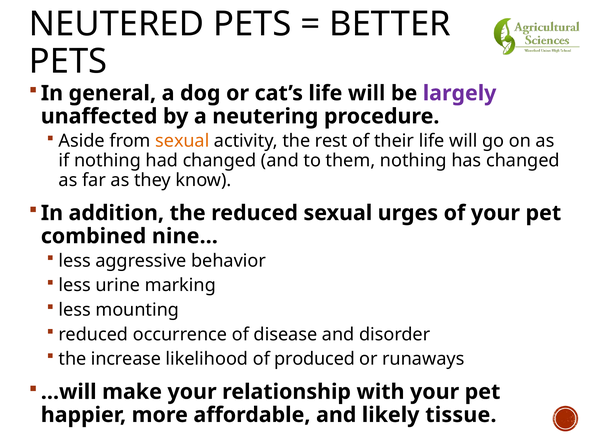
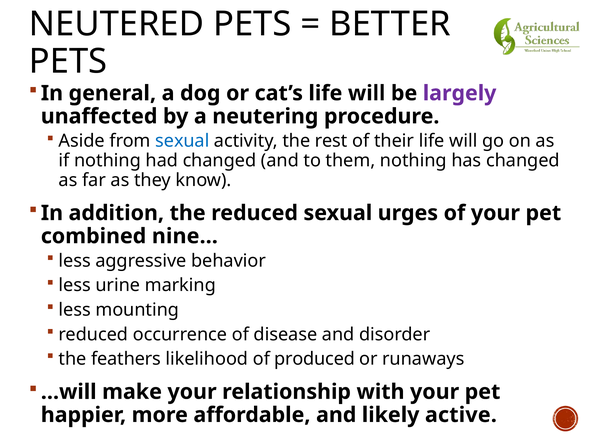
sexual at (182, 141) colour: orange -> blue
increase: increase -> feathers
tissue: tissue -> active
